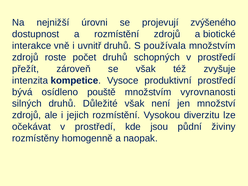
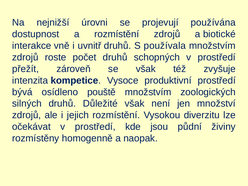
zvýšeného: zvýšeného -> používána
vyrovnanosti: vyrovnanosti -> zoologických
